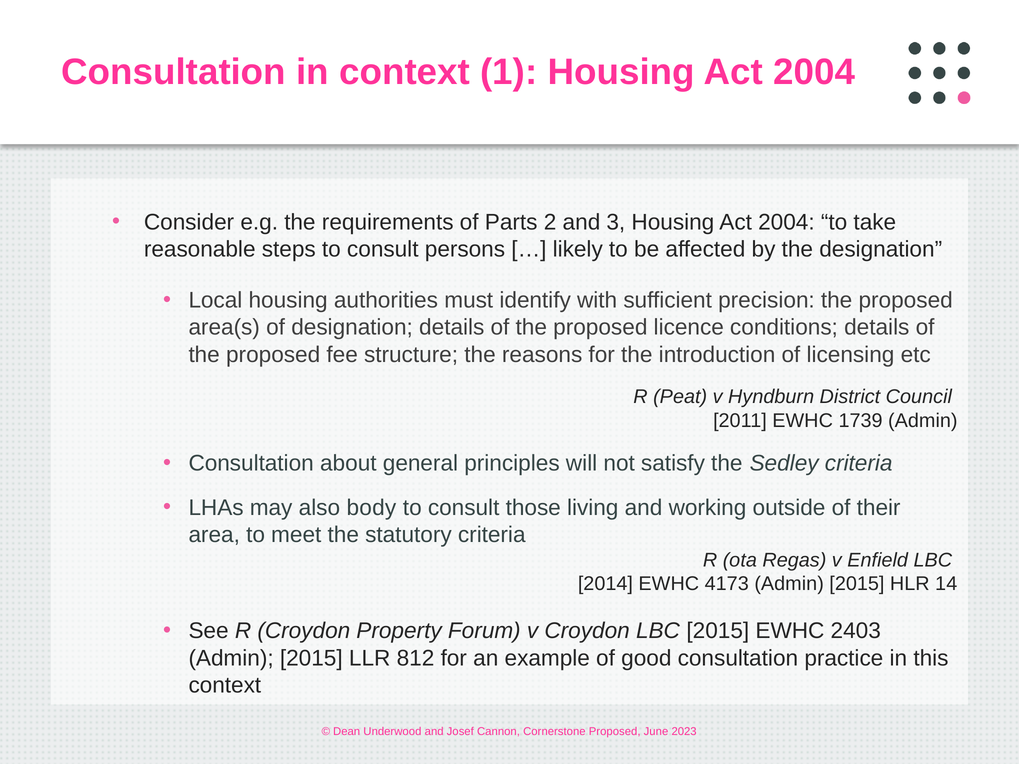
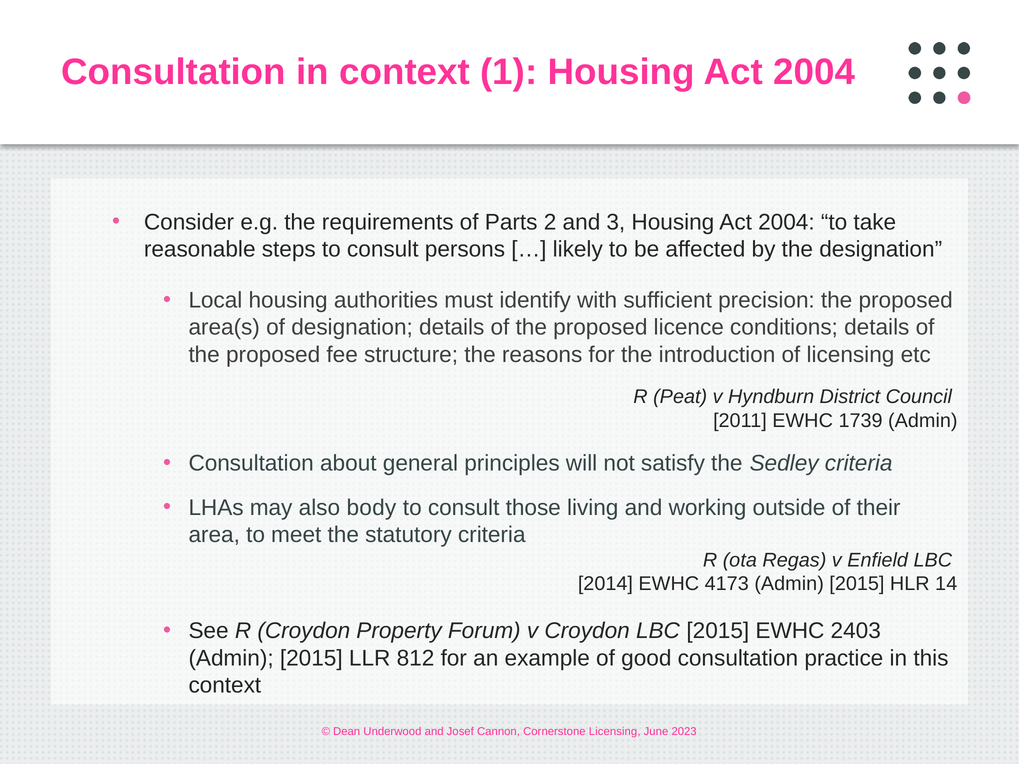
Cornerstone Proposed: Proposed -> Licensing
